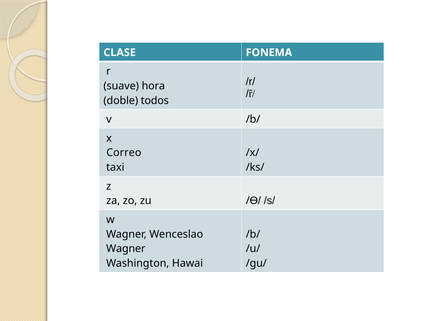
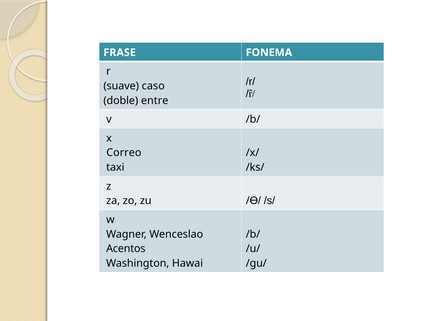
CLASE: CLASE -> FRASE
hora: hora -> caso
todos: todos -> entre
Wagner at (126, 248): Wagner -> Acentos
